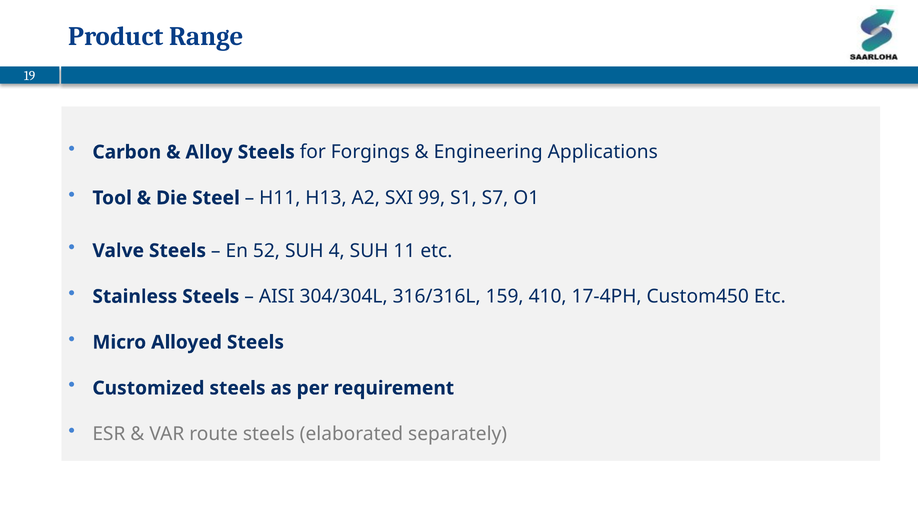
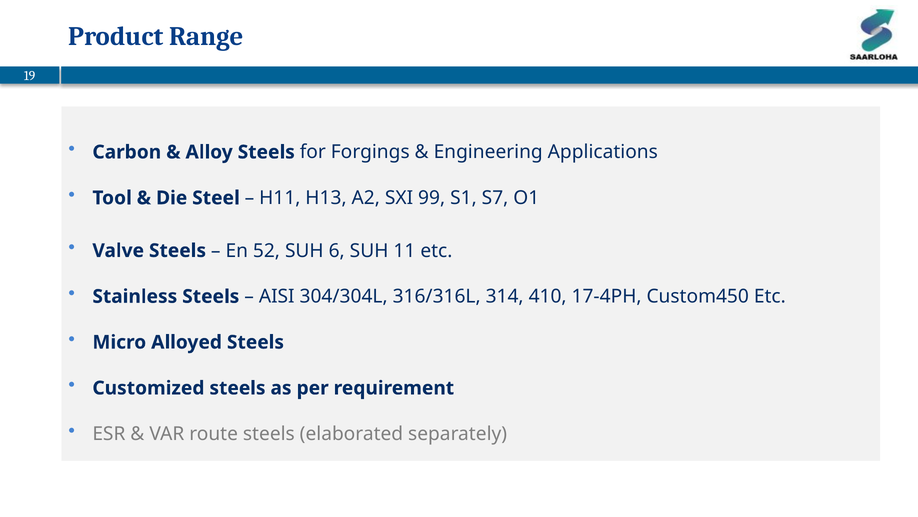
4: 4 -> 6
159: 159 -> 314
